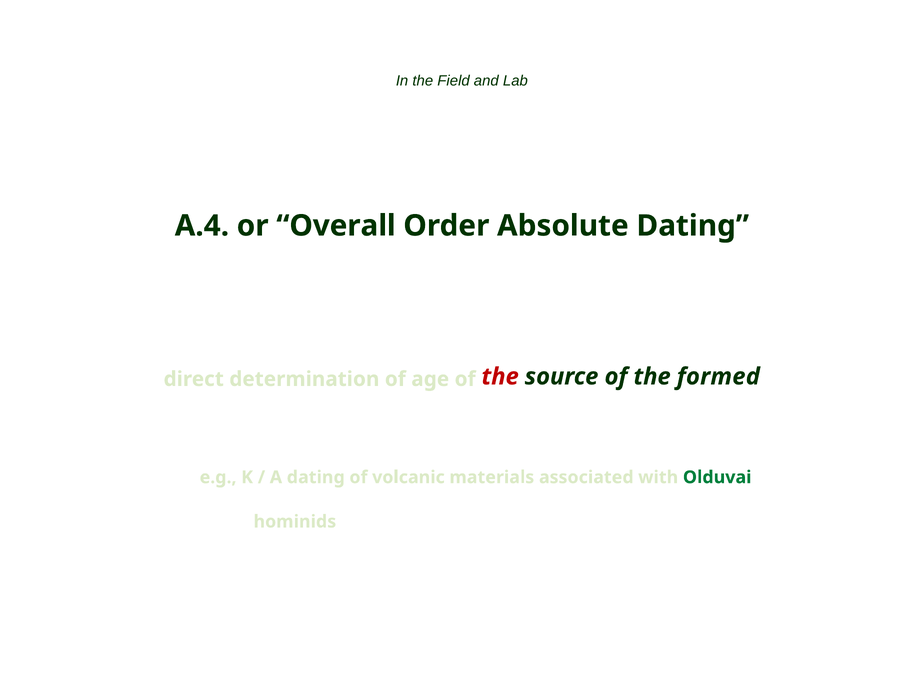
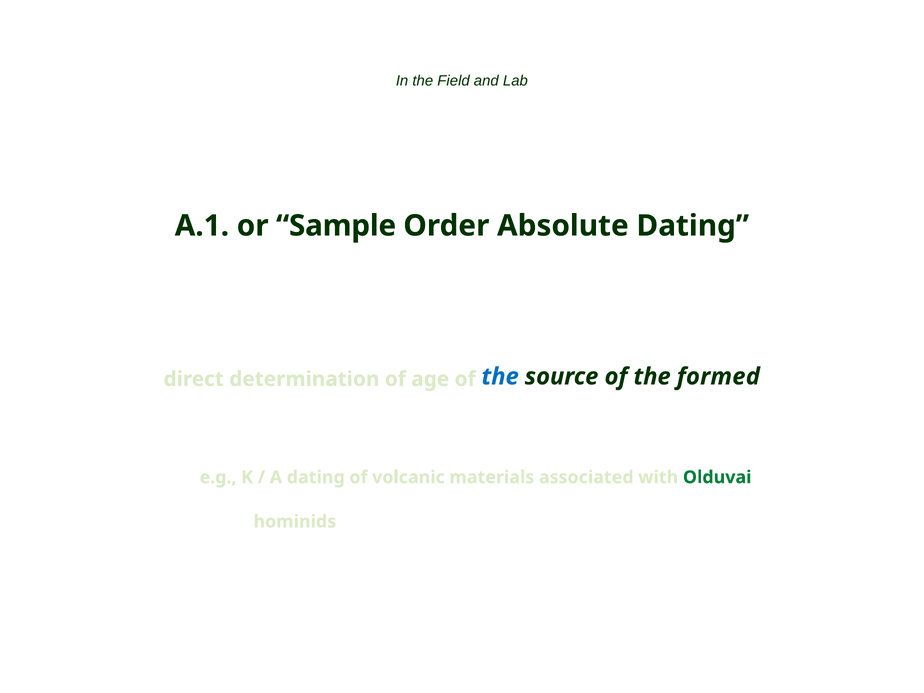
A.4: A.4 -> A.1
Overall: Overall -> Sample
the at (500, 377) colour: red -> blue
